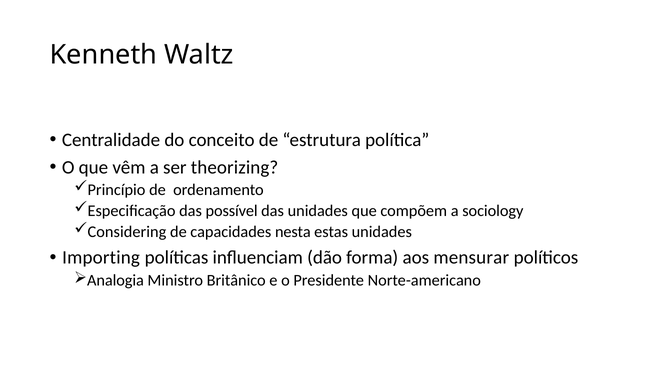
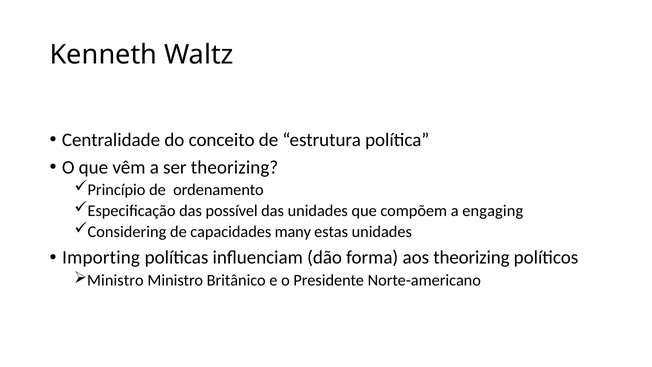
sociology: sociology -> engaging
nesta: nesta -> many
aos mensurar: mensurar -> theorizing
Analogia at (115, 280): Analogia -> Ministro
